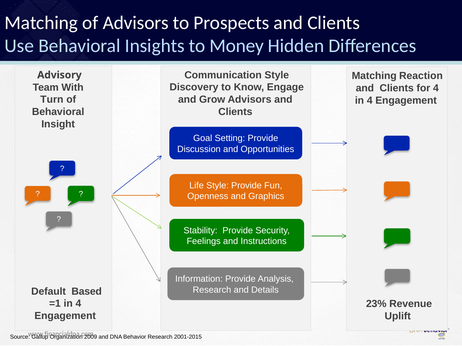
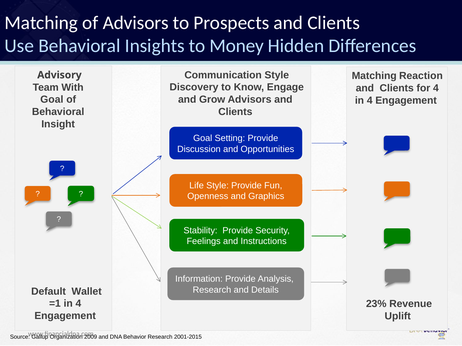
Turn at (52, 100): Turn -> Goal
Based: Based -> Wallet
